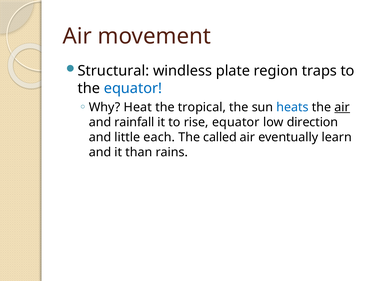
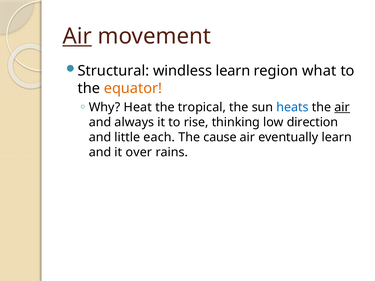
Air at (77, 36) underline: none -> present
windless plate: plate -> learn
traps: traps -> what
equator at (133, 88) colour: blue -> orange
rainfall: rainfall -> always
rise equator: equator -> thinking
called: called -> cause
than: than -> over
